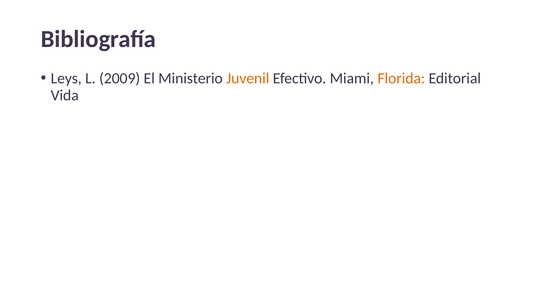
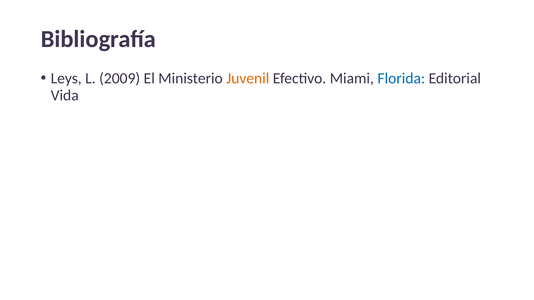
Florida colour: orange -> blue
